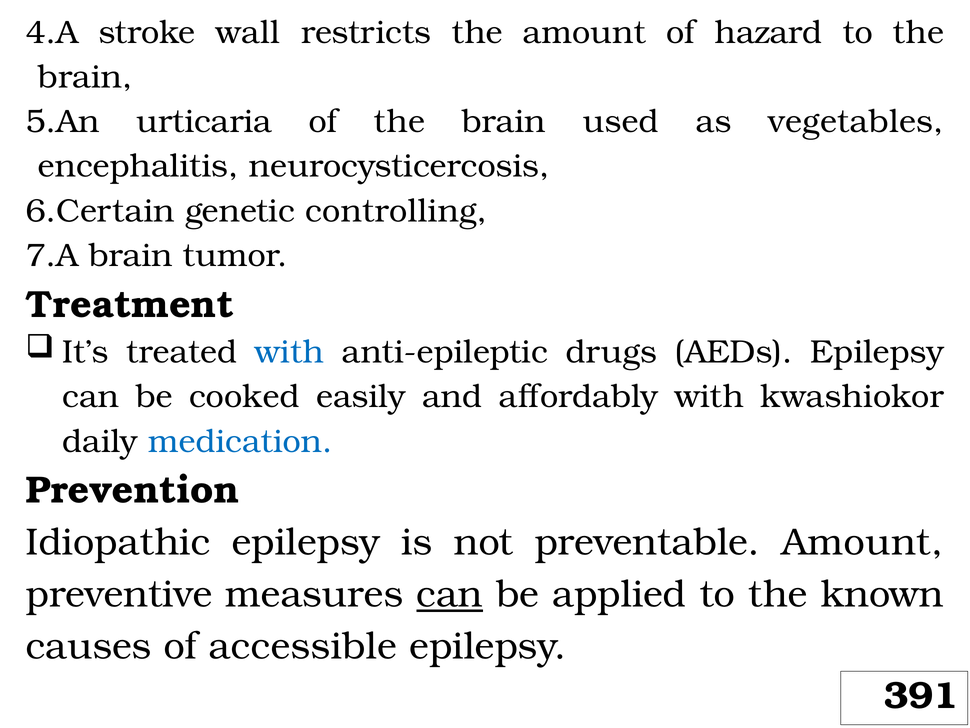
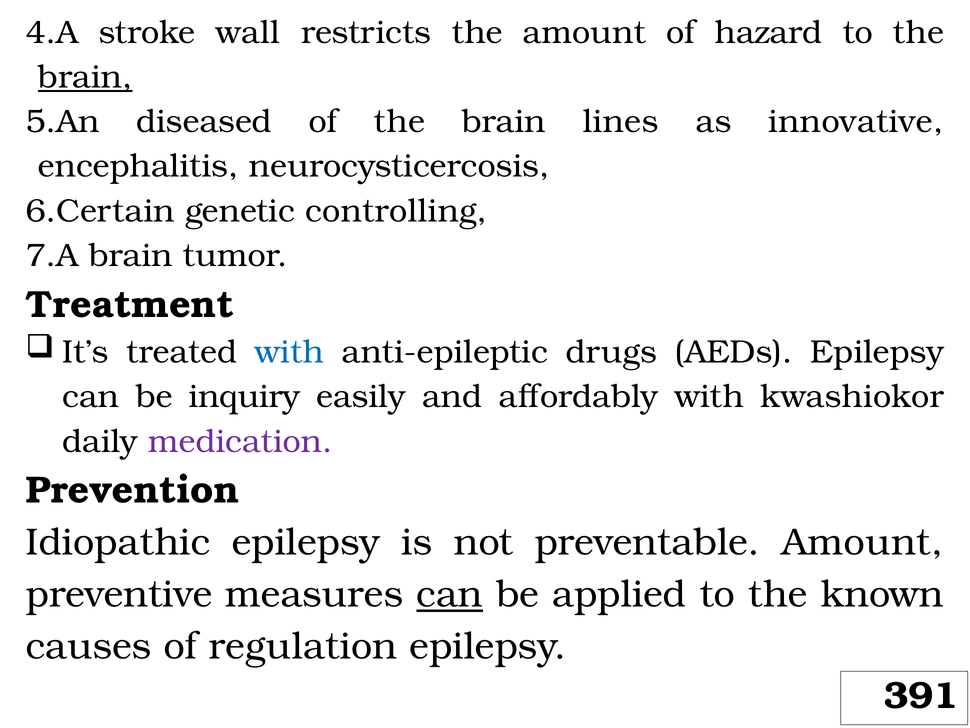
brain at (85, 77) underline: none -> present
urticaria: urticaria -> diseased
used: used -> lines
vegetables: vegetables -> innovative
cooked: cooked -> inquiry
medication colour: blue -> purple
accessible: accessible -> regulation
